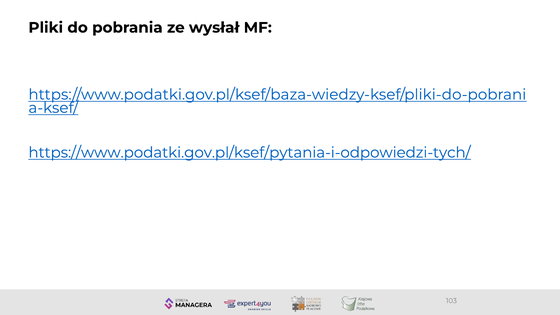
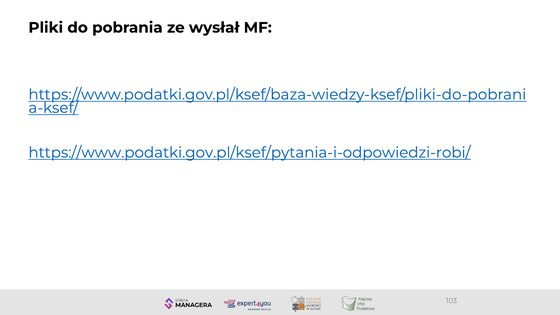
https://www.podatki.gov.pl/ksef/pytania-i-odpowiedzi-tych/: https://www.podatki.gov.pl/ksef/pytania-i-odpowiedzi-tych/ -> https://www.podatki.gov.pl/ksef/pytania-i-odpowiedzi-robi/
